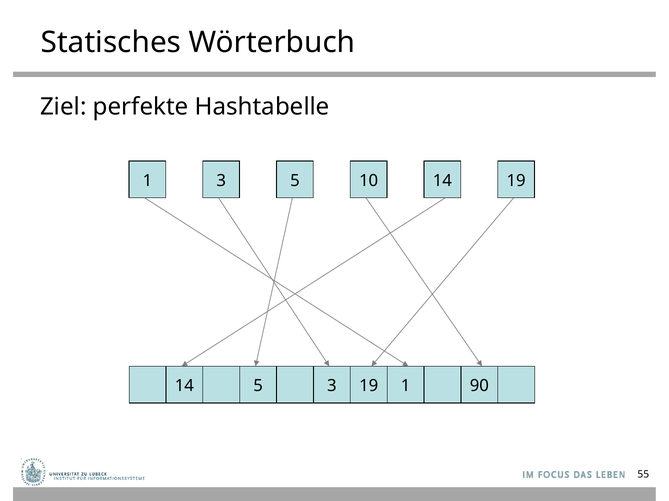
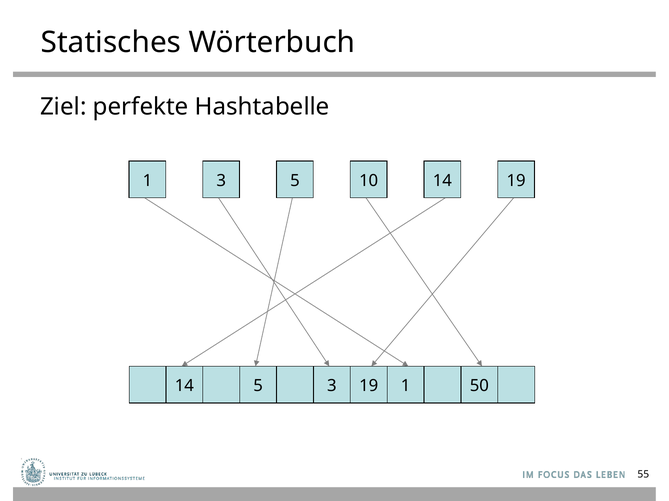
90: 90 -> 50
